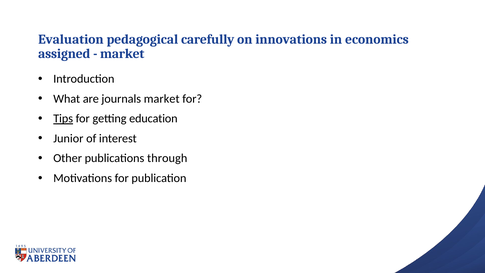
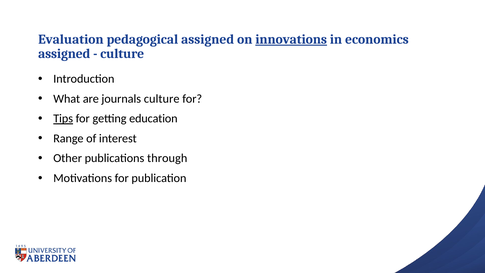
pedagogical carefully: carefully -> assigned
innovations underline: none -> present
market at (122, 54): market -> culture
journals market: market -> culture
Junior: Junior -> Range
